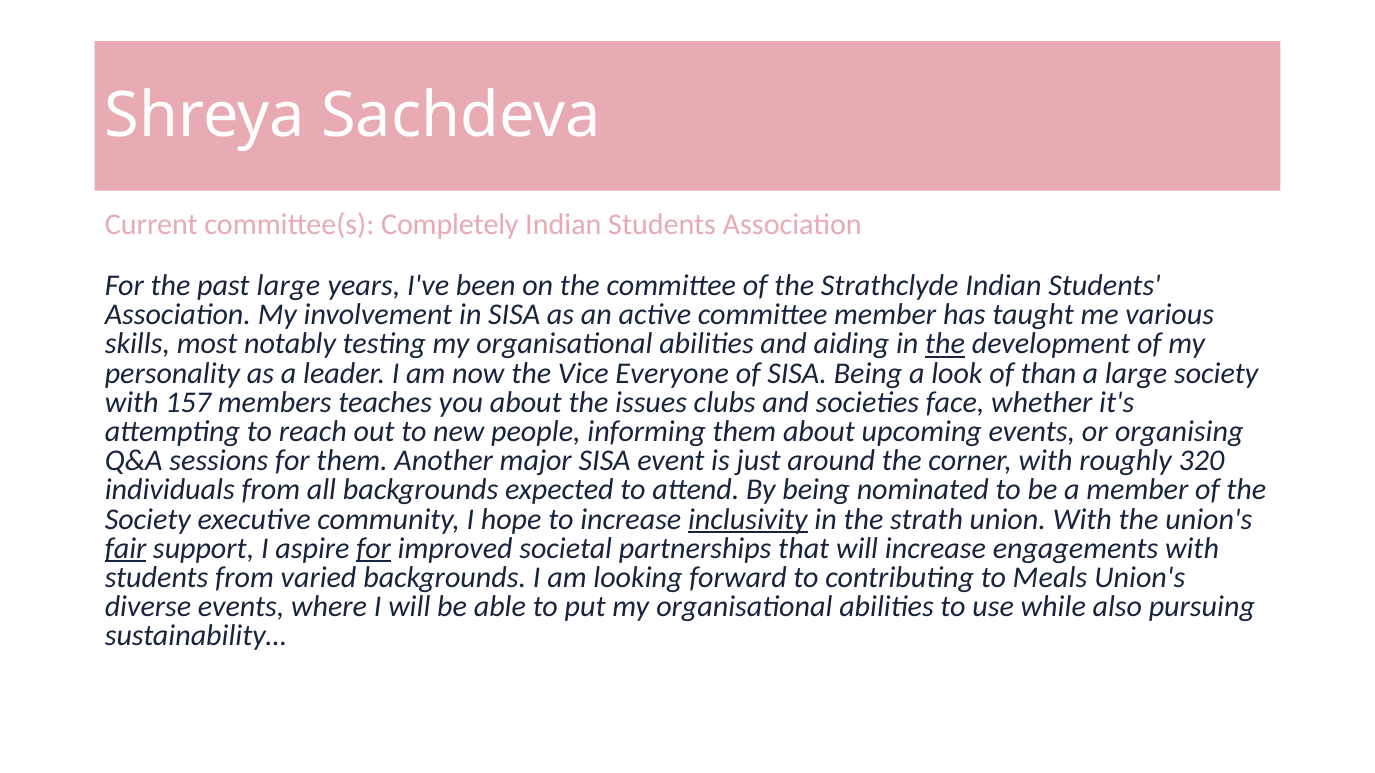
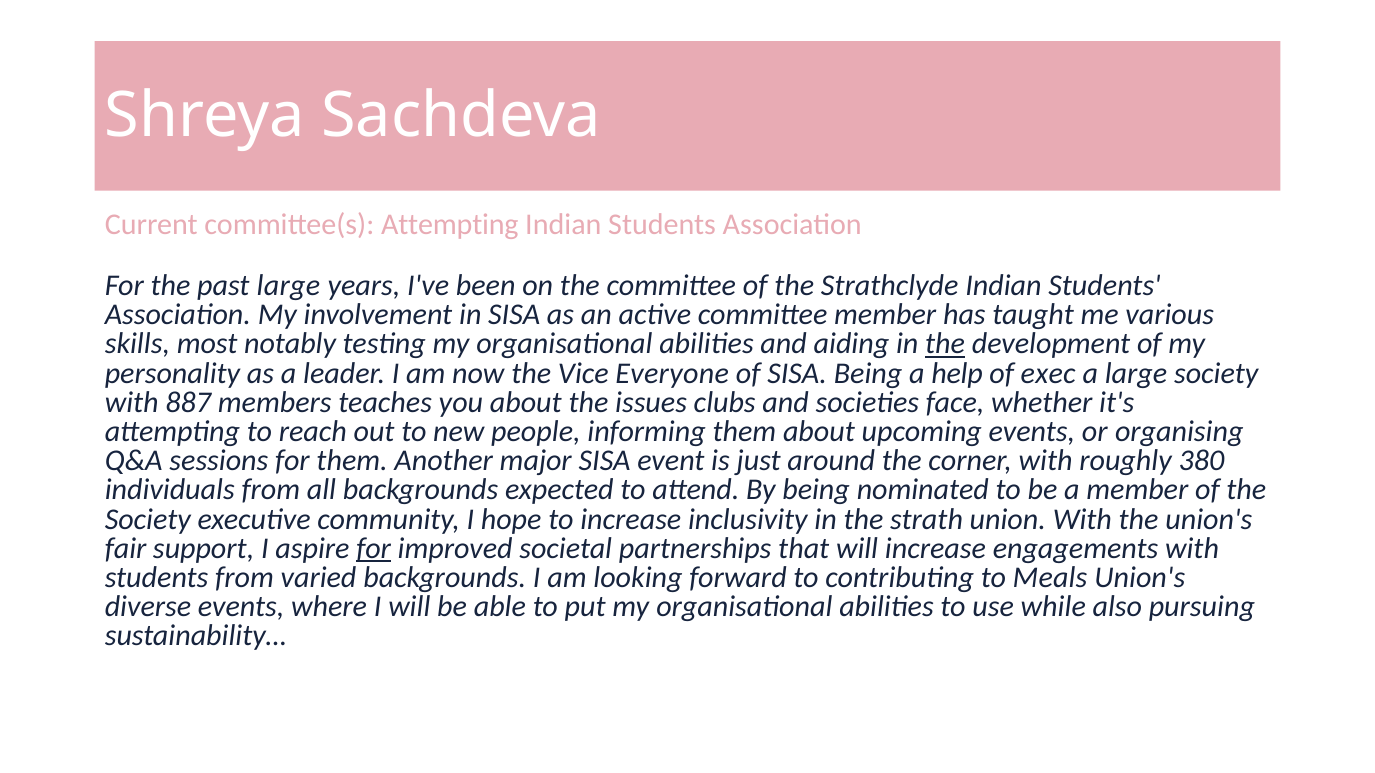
committee(s Completely: Completely -> Attempting
look: look -> help
than: than -> exec
157: 157 -> 887
320: 320 -> 380
inclusivity underline: present -> none
fair underline: present -> none
